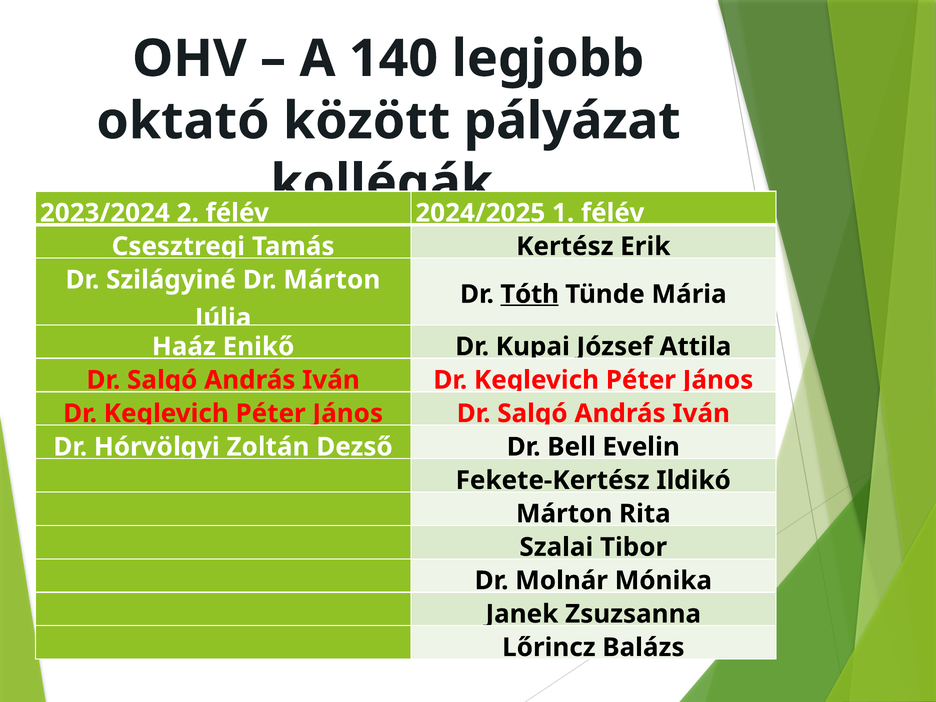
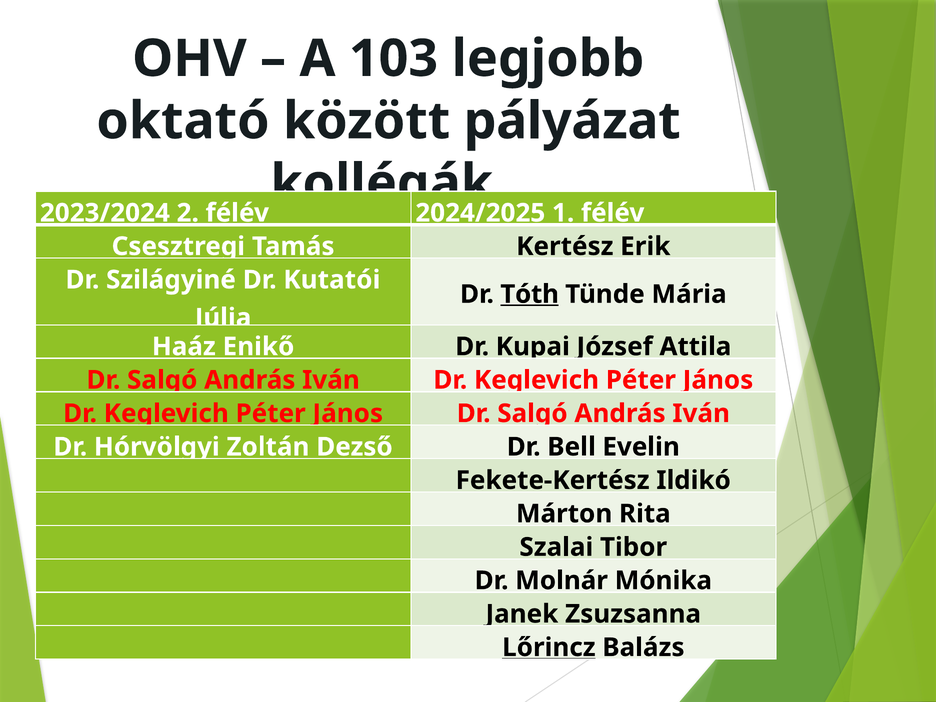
140: 140 -> 103
Dr Márton: Márton -> Kutatói
Lőrincz underline: none -> present
